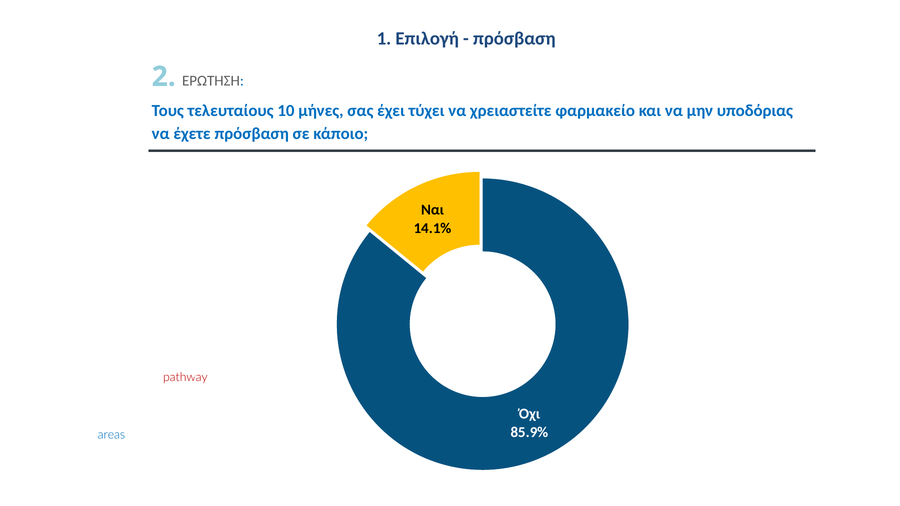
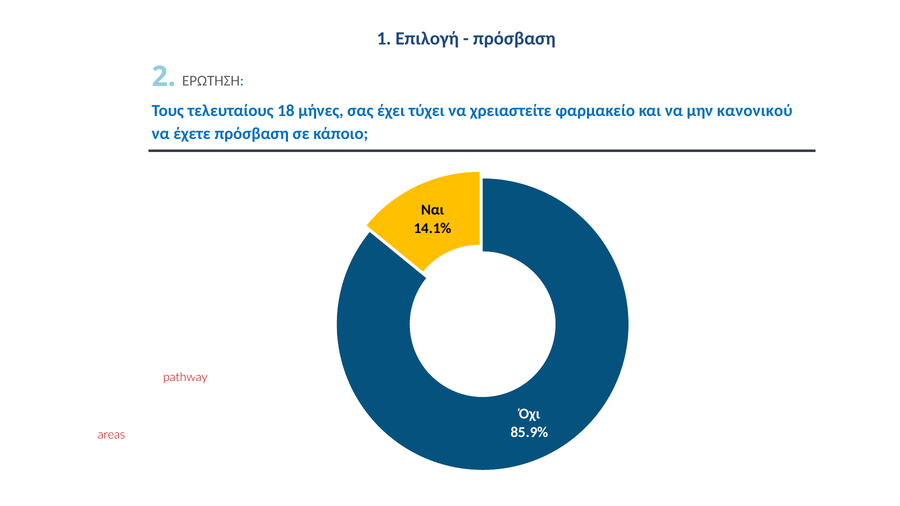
10: 10 -> 18
υποδόριας: υποδόριας -> κανονικού
areas colour: blue -> red
